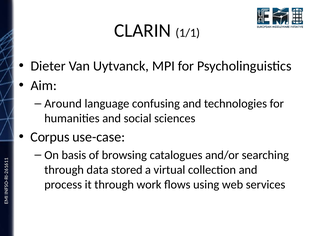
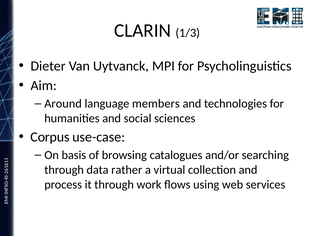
1/1: 1/1 -> 1/3
confusing: confusing -> members
stored: stored -> rather
